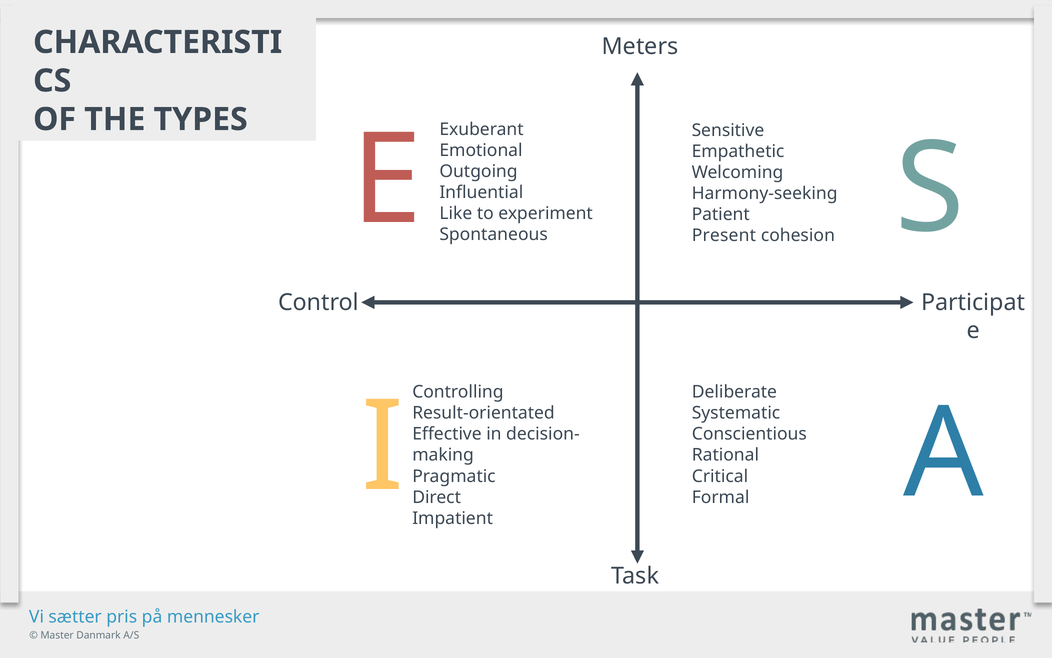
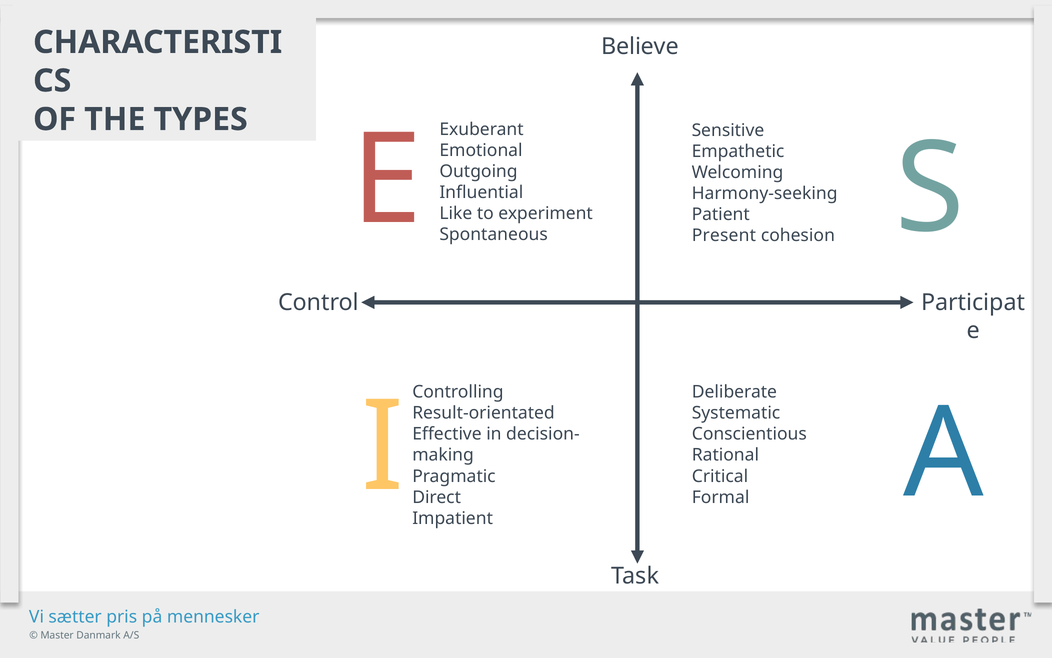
Meters: Meters -> Believe
